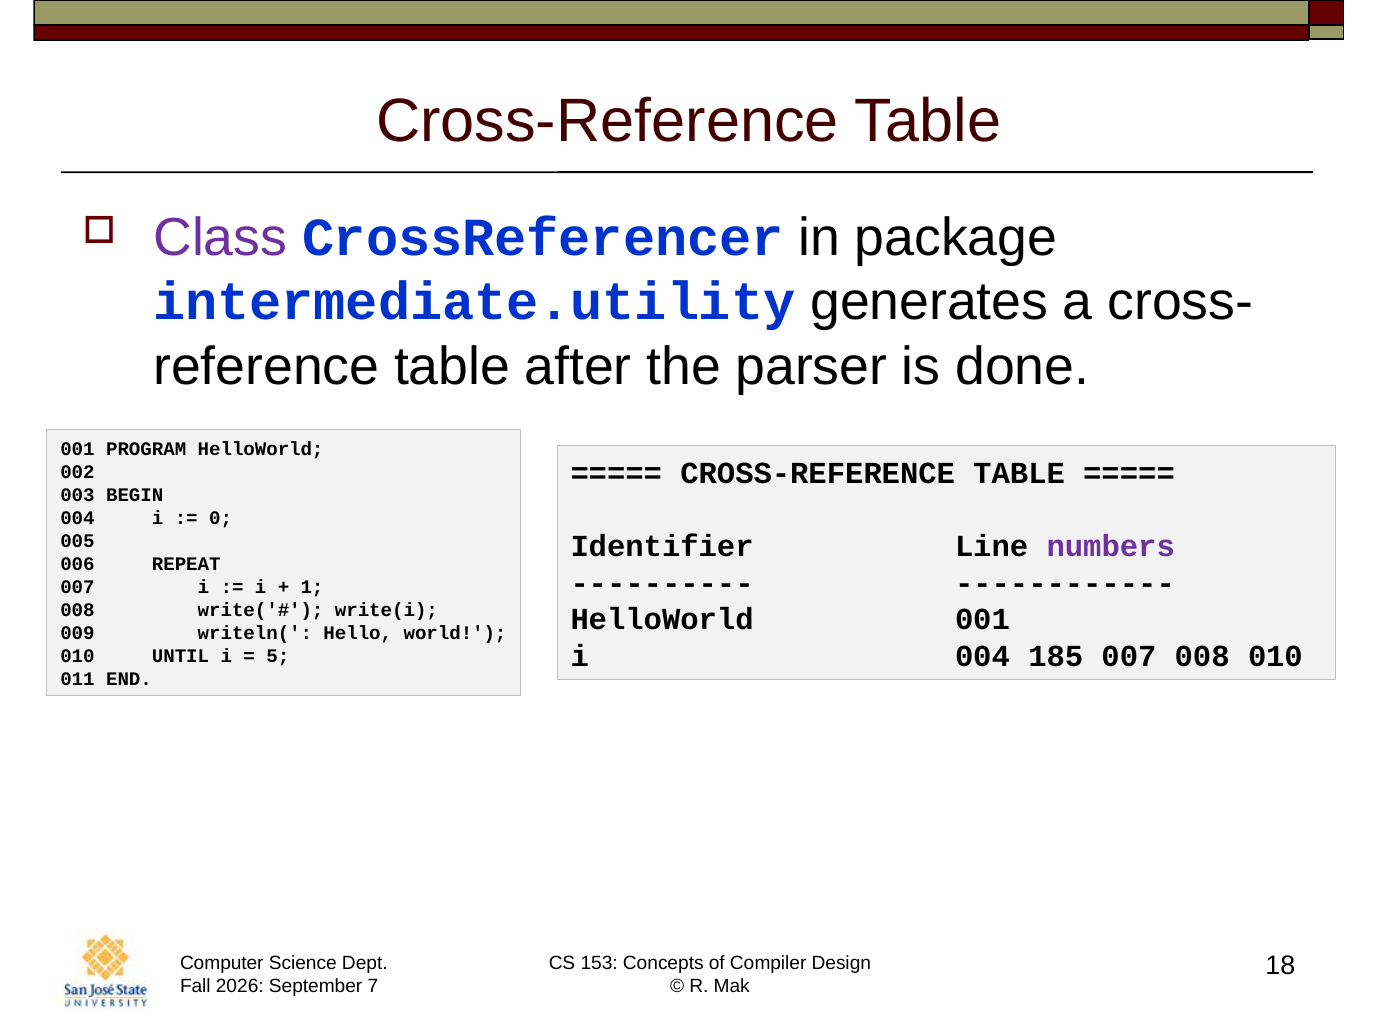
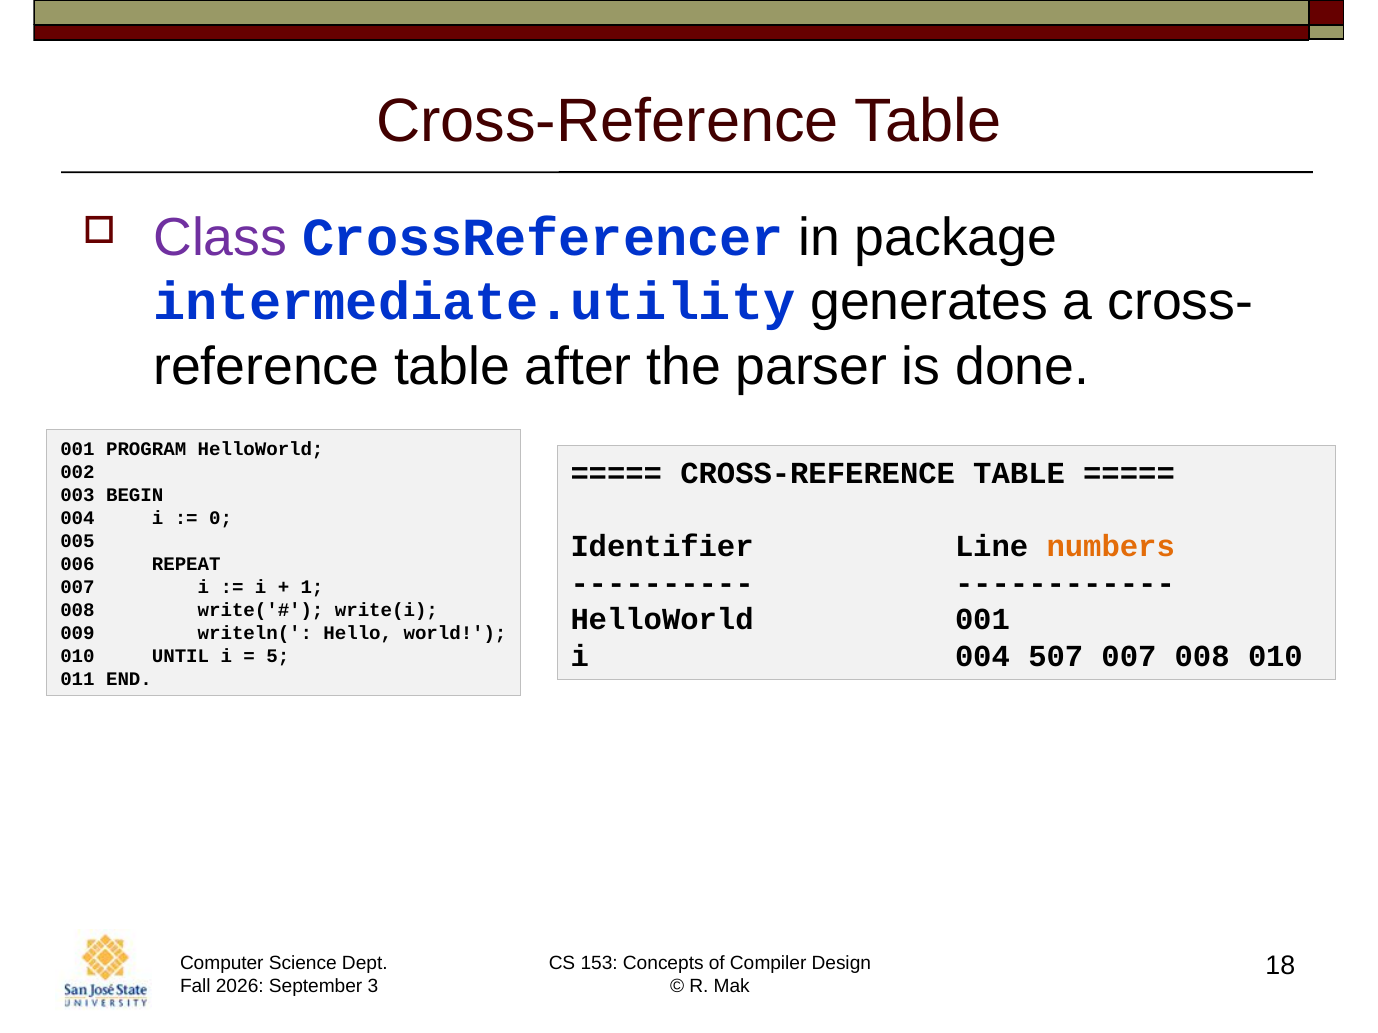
numbers colour: purple -> orange
185: 185 -> 507
7: 7 -> 3
